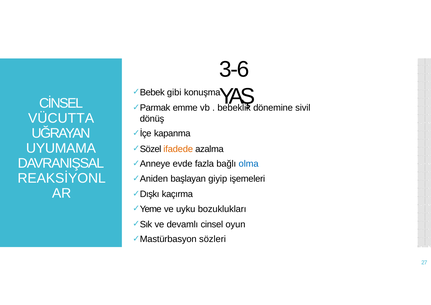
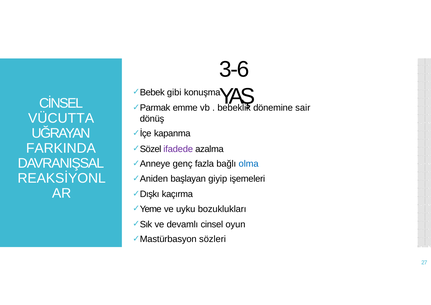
sivil: sivil -> sair
UYUMAMA: UYUMAMA -> FARKINDA
ifadede colour: orange -> purple
evde: evde -> genç
